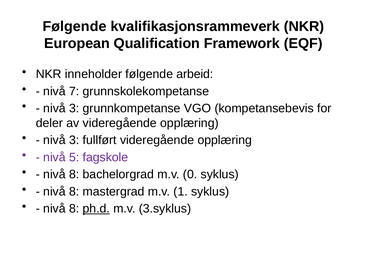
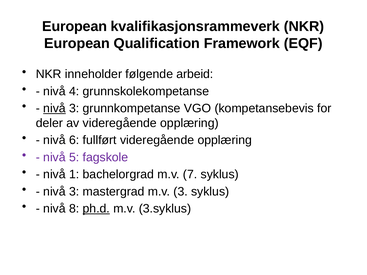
Følgende at (75, 26): Følgende -> European
7: 7 -> 4
nivå at (54, 109) underline: none -> present
3 at (74, 140): 3 -> 6
8 at (74, 175): 8 -> 1
0: 0 -> 7
8 at (74, 192): 8 -> 3
m.v 1: 1 -> 3
